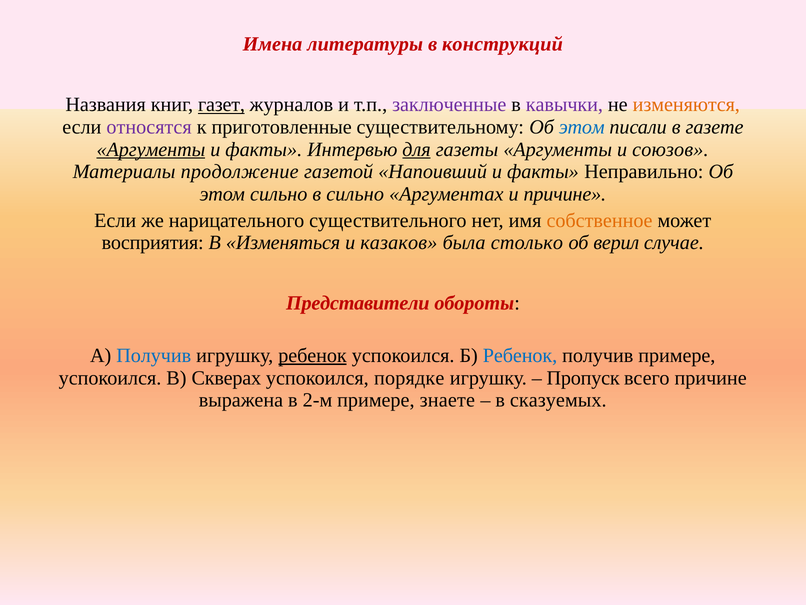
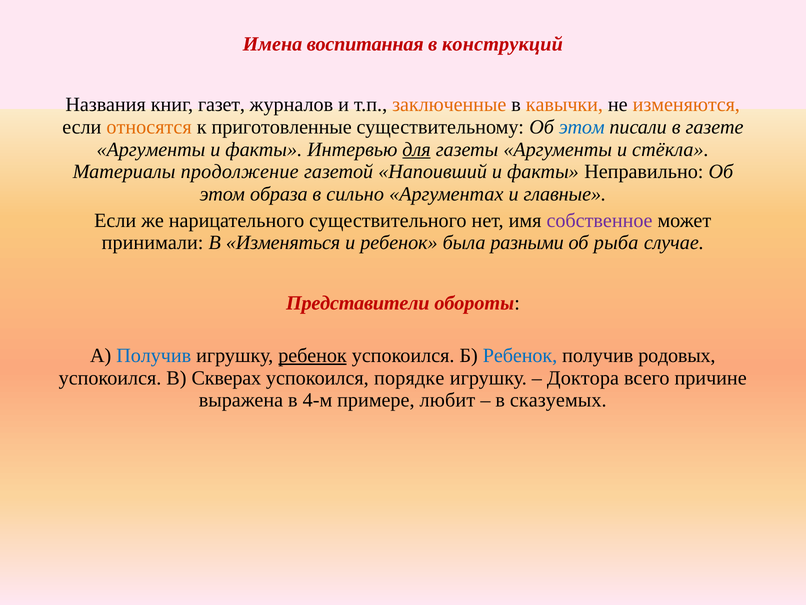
литературы: литературы -> воспитанная
газет underline: present -> none
заключенные colour: purple -> orange
кавычки colour: purple -> orange
относятся colour: purple -> orange
Аргументы at (151, 149) underline: present -> none
союзов: союзов -> стёкла
этом сильно: сильно -> образа
и причине: причине -> главные
собственное colour: orange -> purple
восприятия: восприятия -> принимали
и казаков: казаков -> ребенок
столько: столько -> разными
верил: верил -> рыба
получив примере: примере -> родовых
Пропуск: Пропуск -> Доктора
2-м: 2-м -> 4-м
знаете: знаете -> любит
